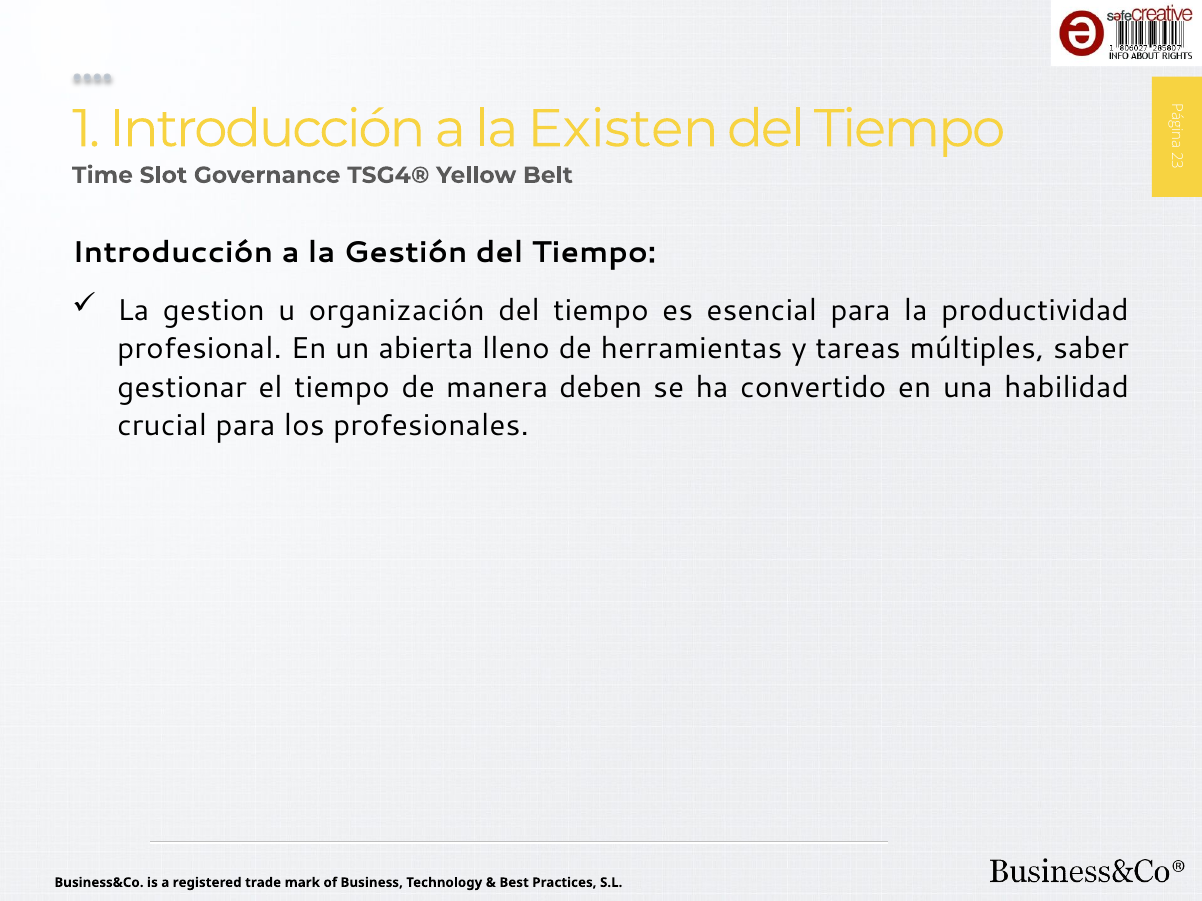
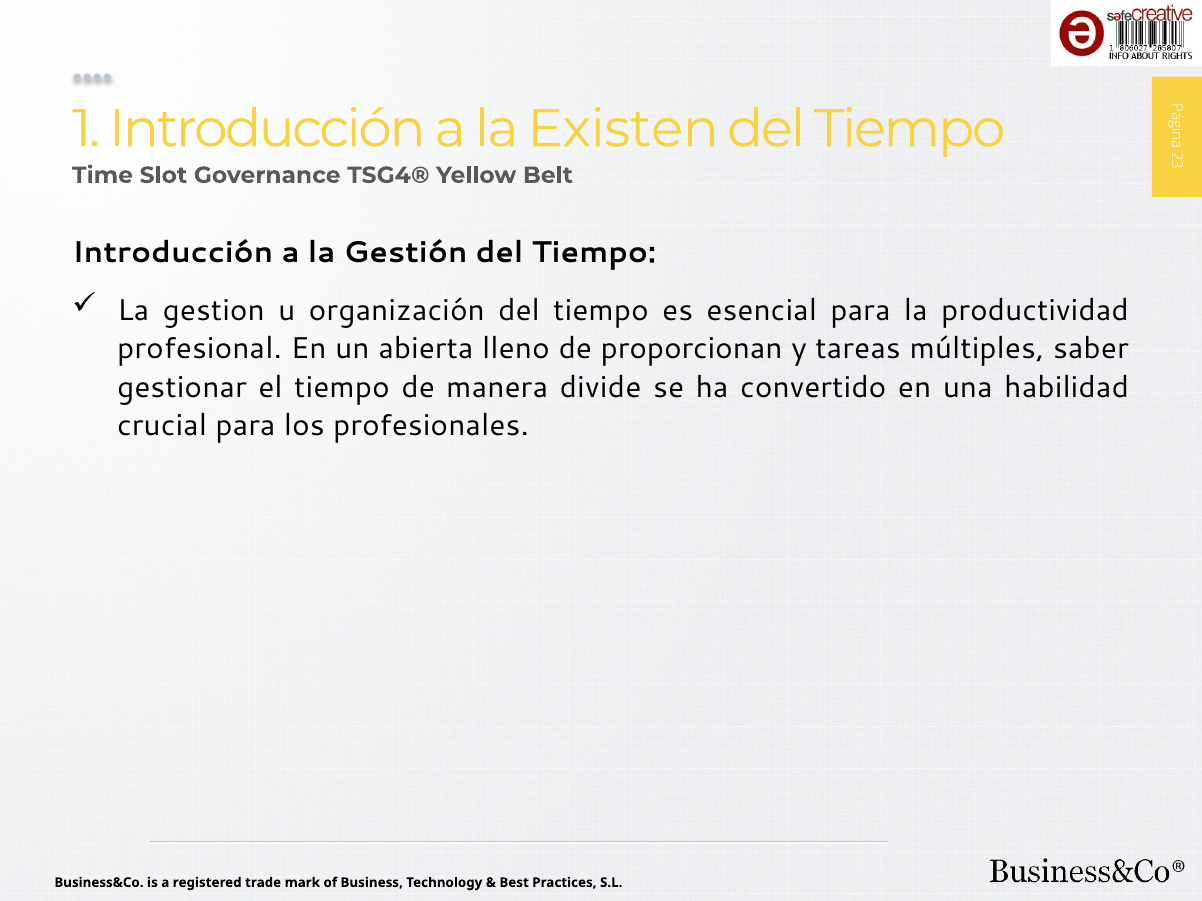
herramientas: herramientas -> proporcionan
deben: deben -> divide
